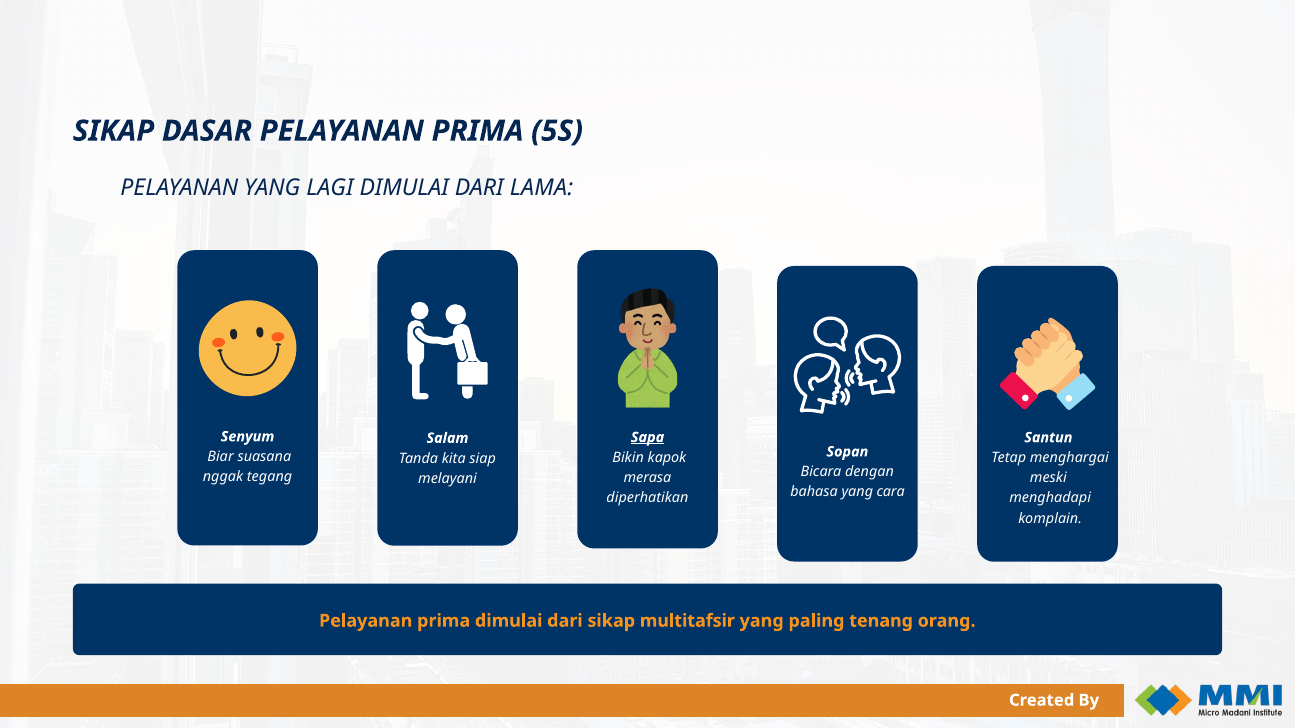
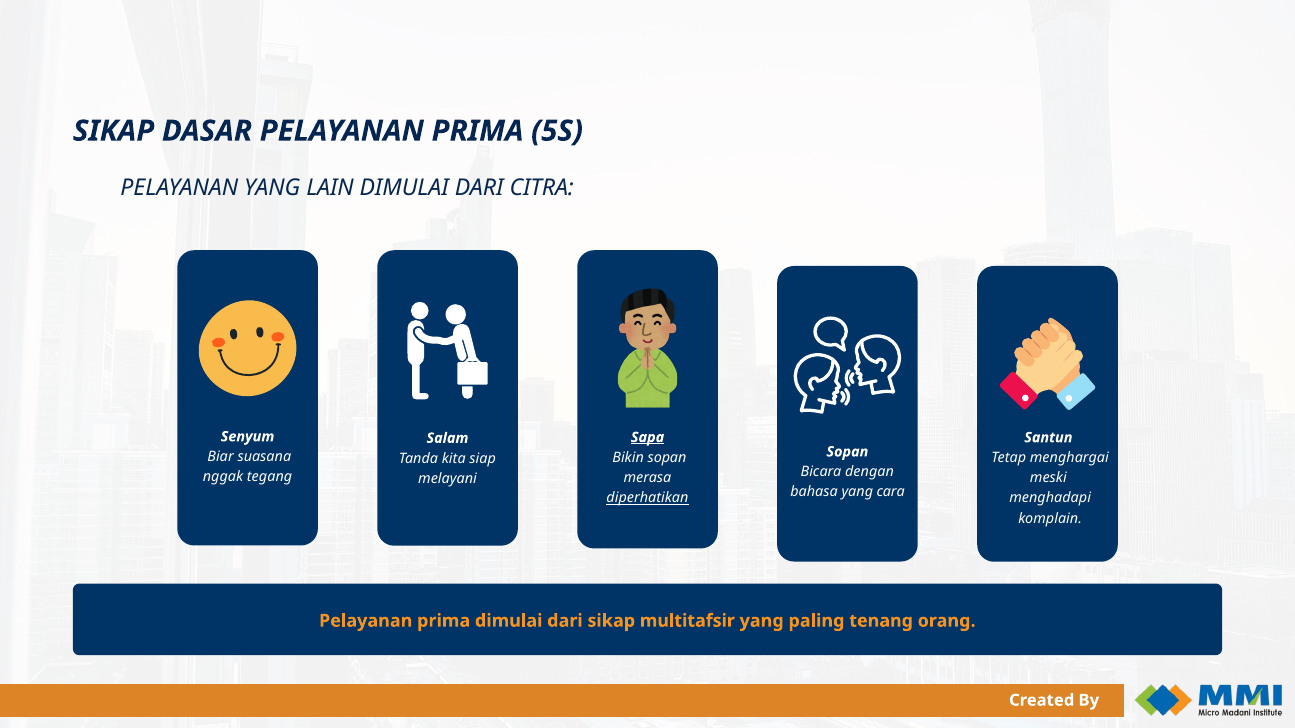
LAGI: LAGI -> LAIN
LAMA: LAMA -> CITRA
Bikin kapok: kapok -> sopan
diperhatikan underline: none -> present
